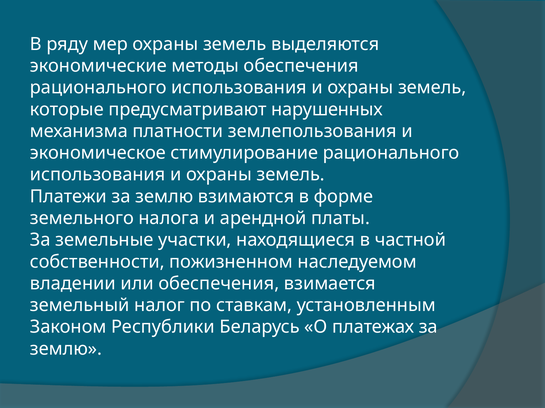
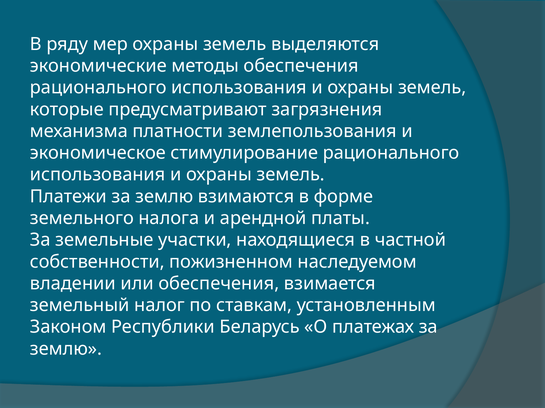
нарушенных: нарушенных -> загрязнения
